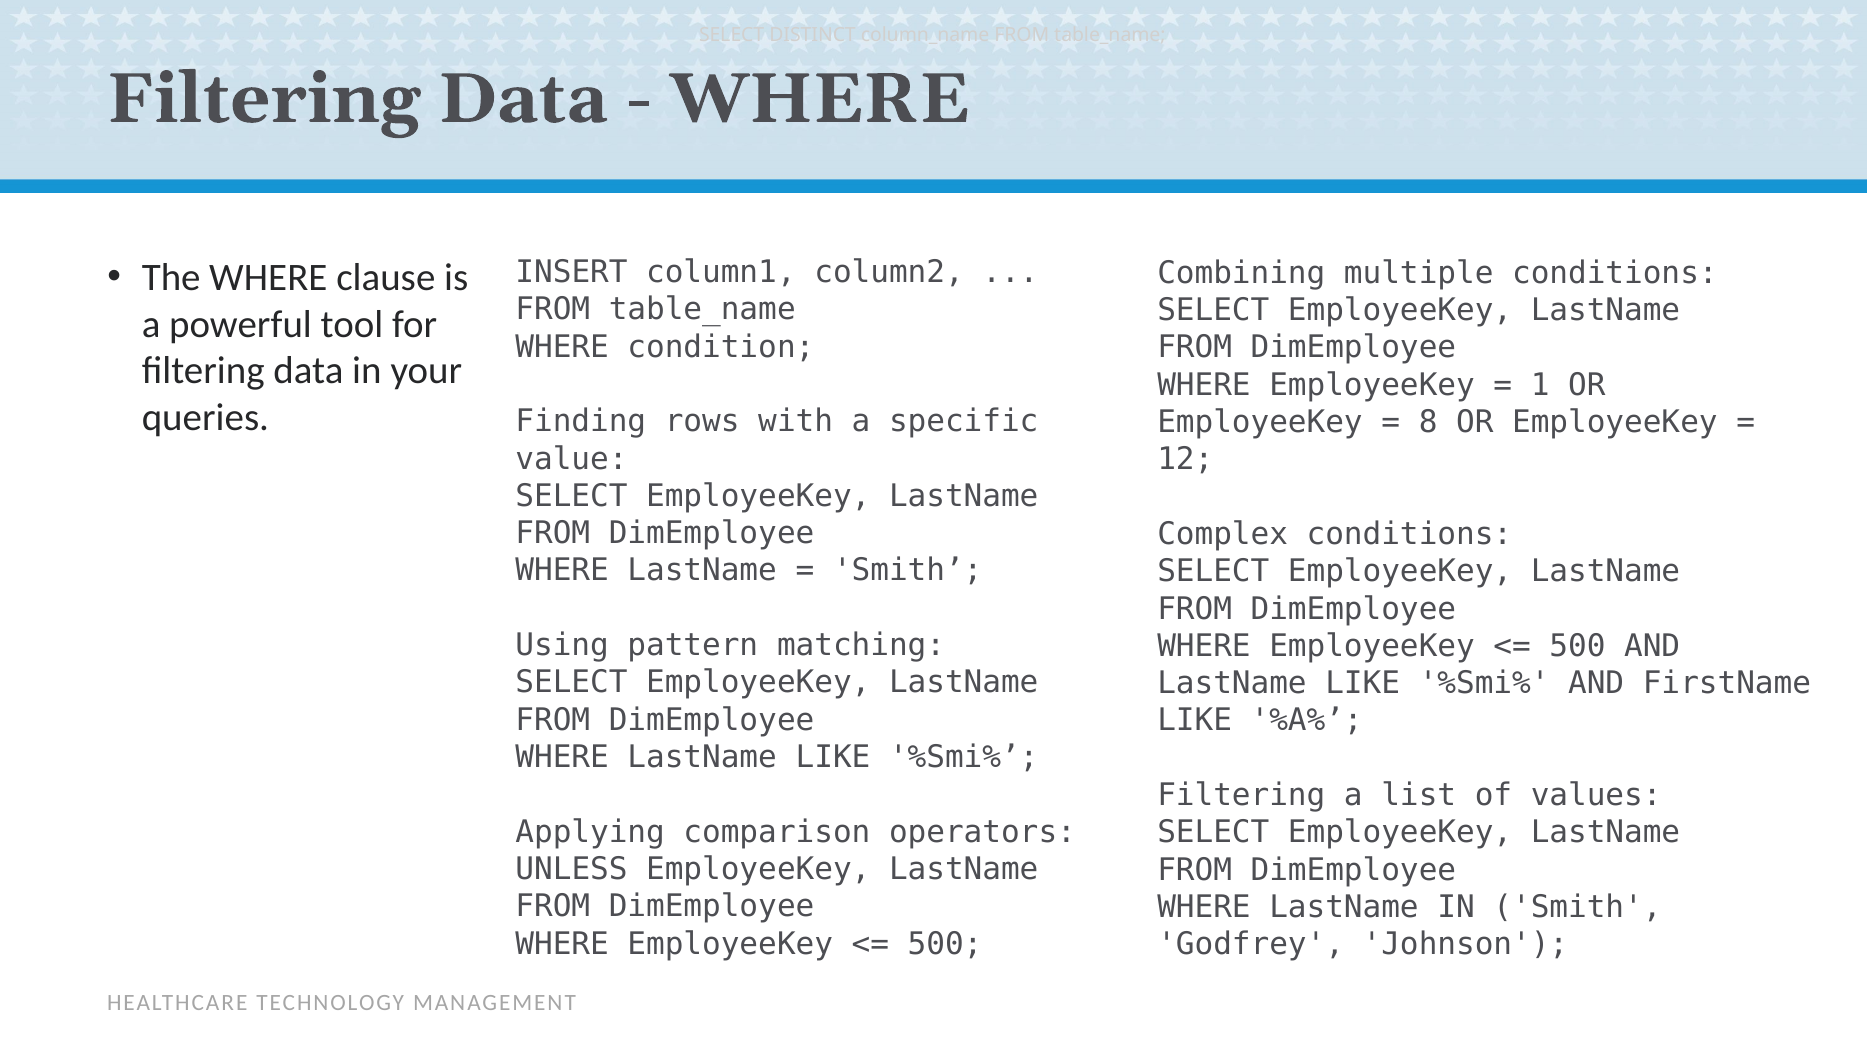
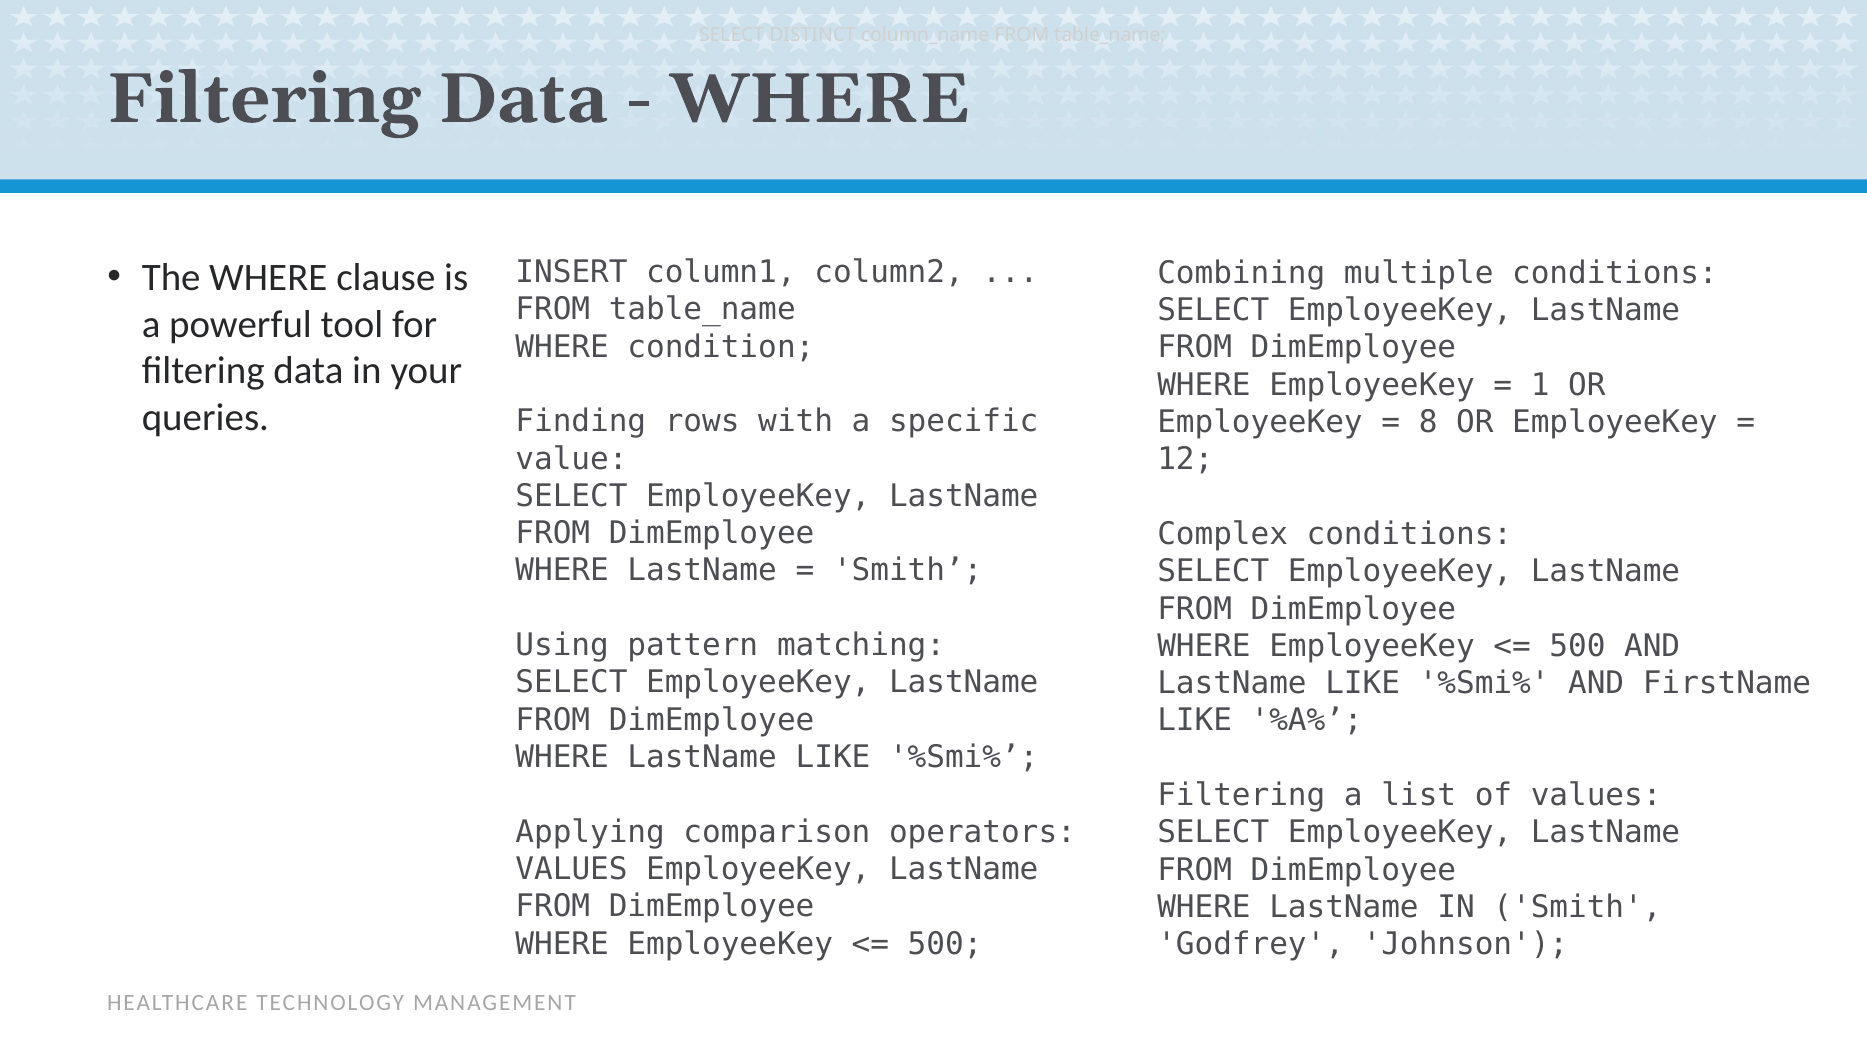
UNLESS at (572, 869): UNLESS -> VALUES
